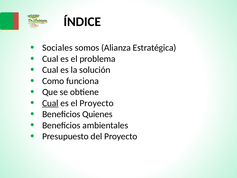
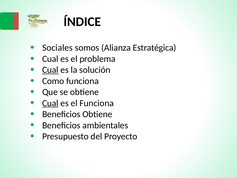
Cual at (50, 70) underline: none -> present
el Proyecto: Proyecto -> Funciona
Beneficios Quienes: Quienes -> Obtiene
